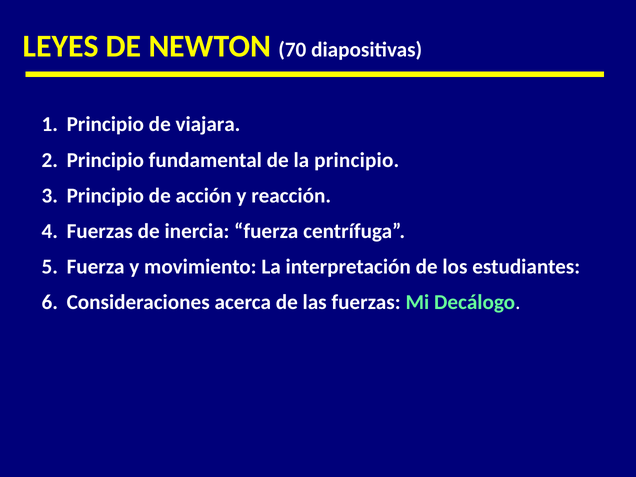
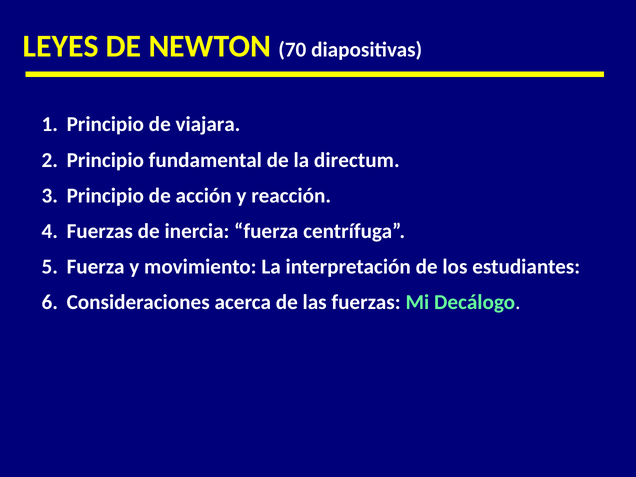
la principio: principio -> directum
